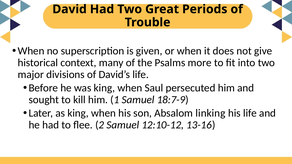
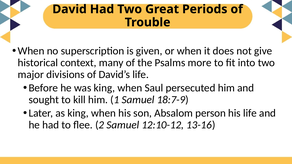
linking: linking -> person
